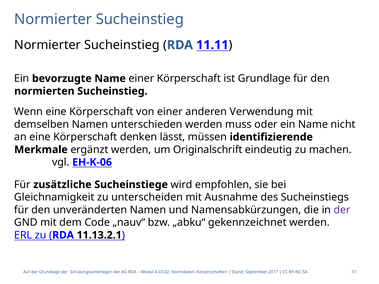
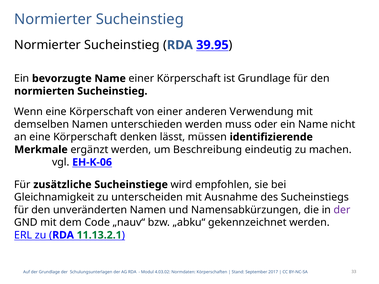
11.11: 11.11 -> 39.95
Originalschrift: Originalschrift -> Beschreibung
11.13.2.1 colour: black -> green
